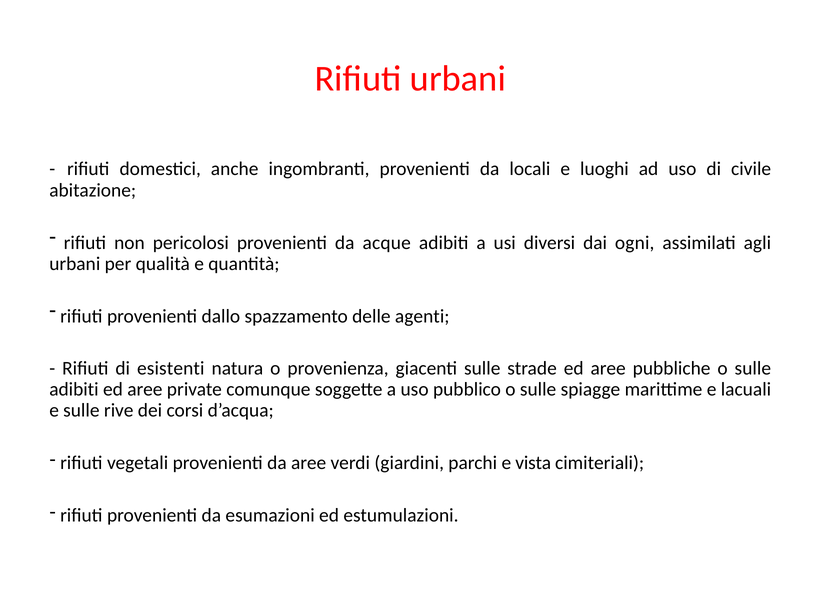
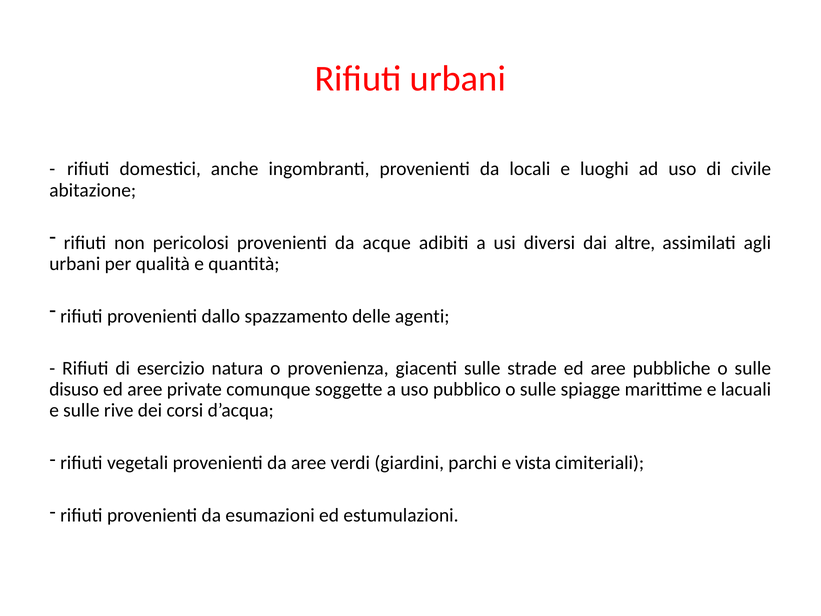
ogni: ogni -> altre
esistenti: esistenti -> esercizio
adibiti at (74, 389): adibiti -> disuso
